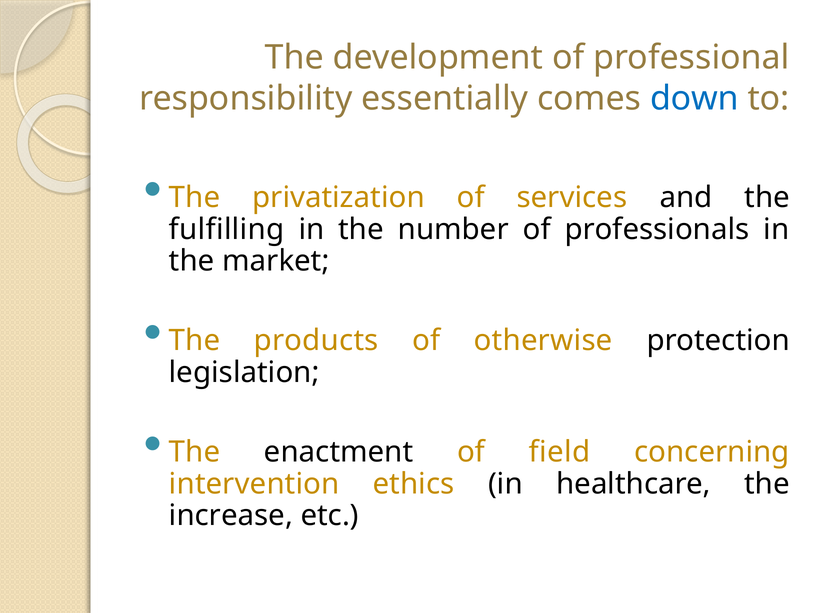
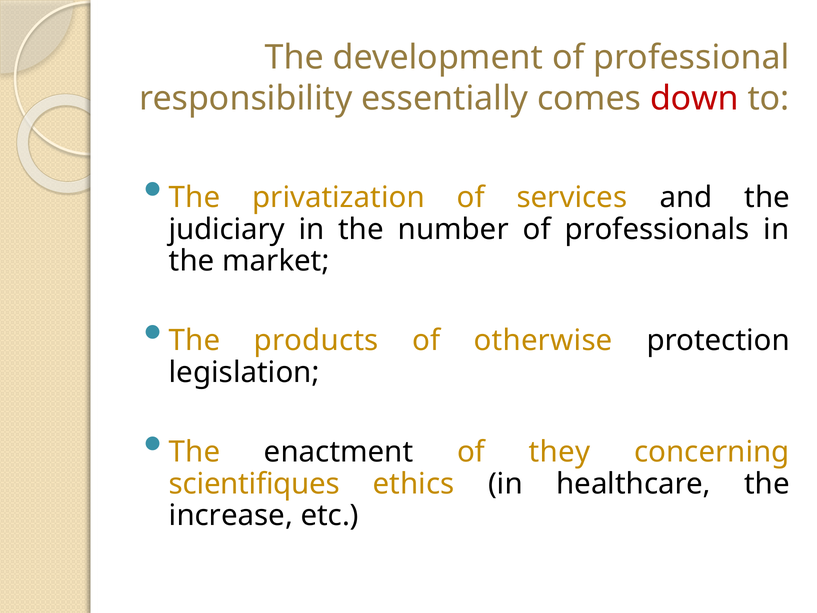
down colour: blue -> red
fulfilling: fulfilling -> judiciary
field: field -> they
intervention: intervention -> scientifiques
